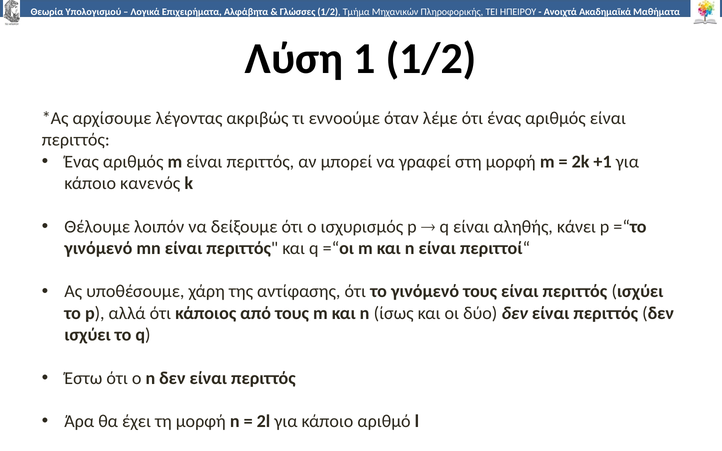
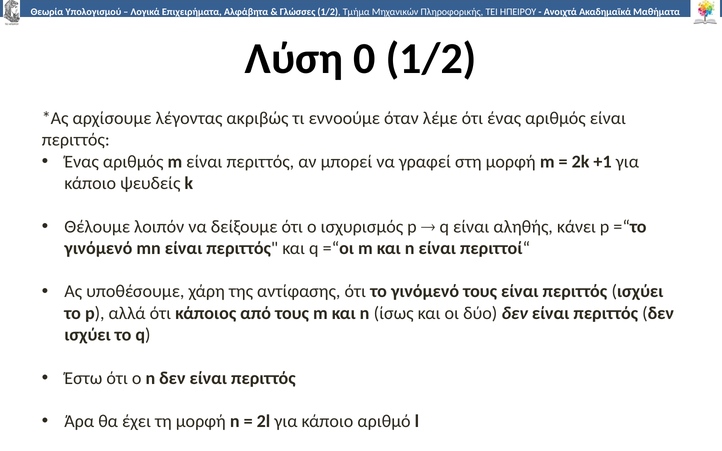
1: 1 -> 0
κανενός: κανενός -> ψευδείς
